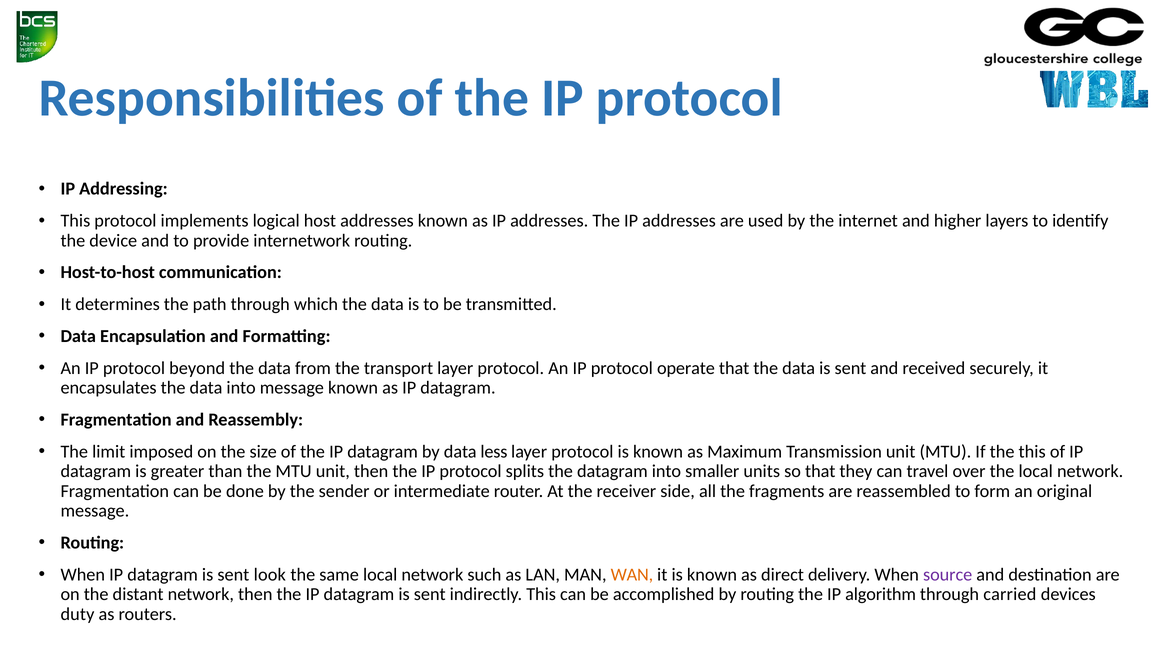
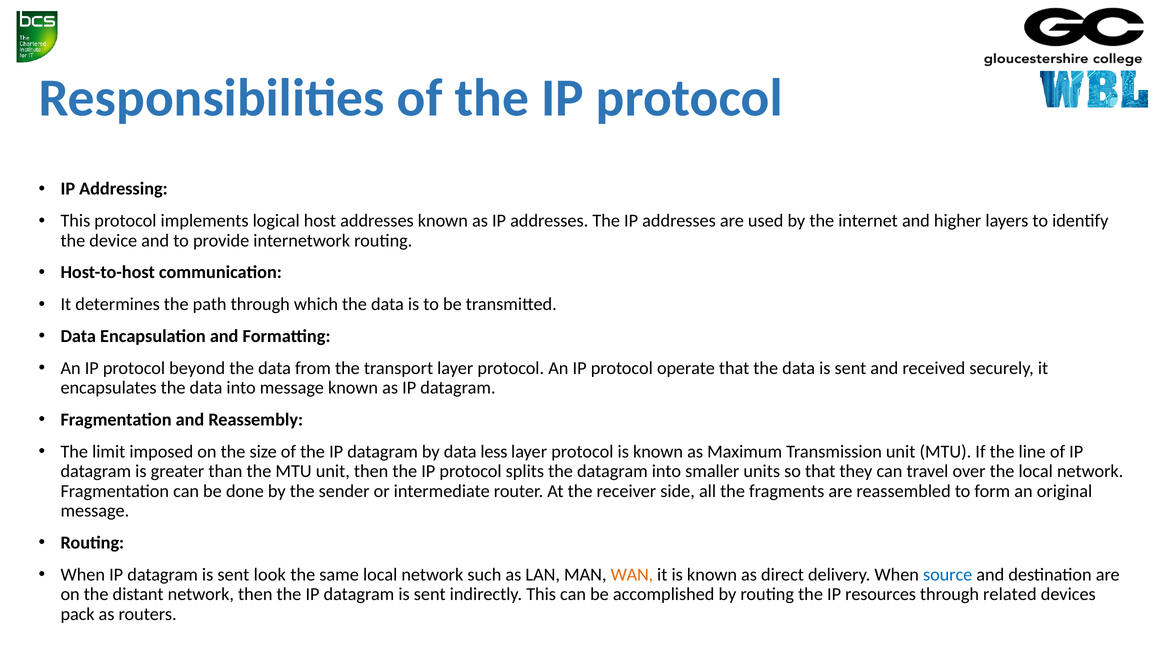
the this: this -> line
source colour: purple -> blue
algorithm: algorithm -> resources
carried: carried -> related
duty: duty -> pack
